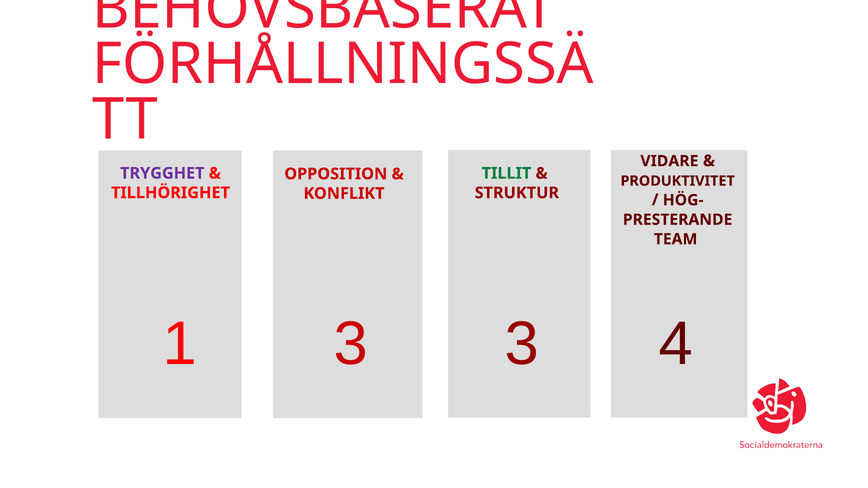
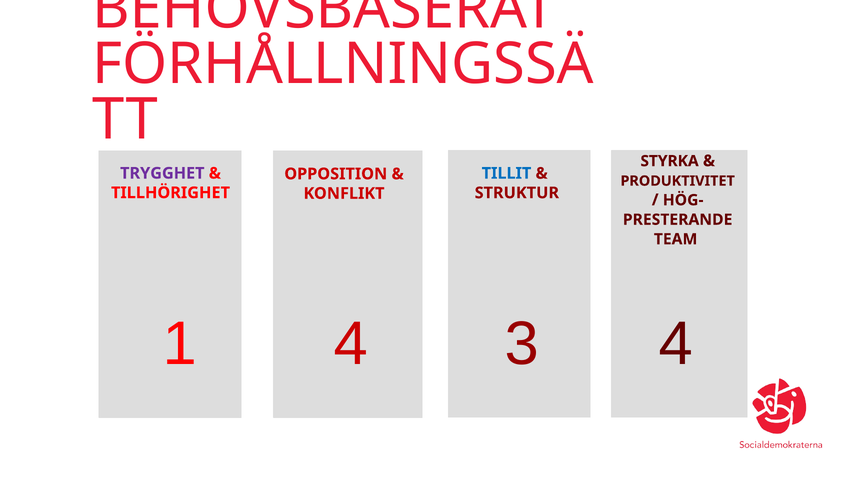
VIDARE: VIDARE -> STYRKA
TILLIT colour: green -> blue
1 3: 3 -> 4
